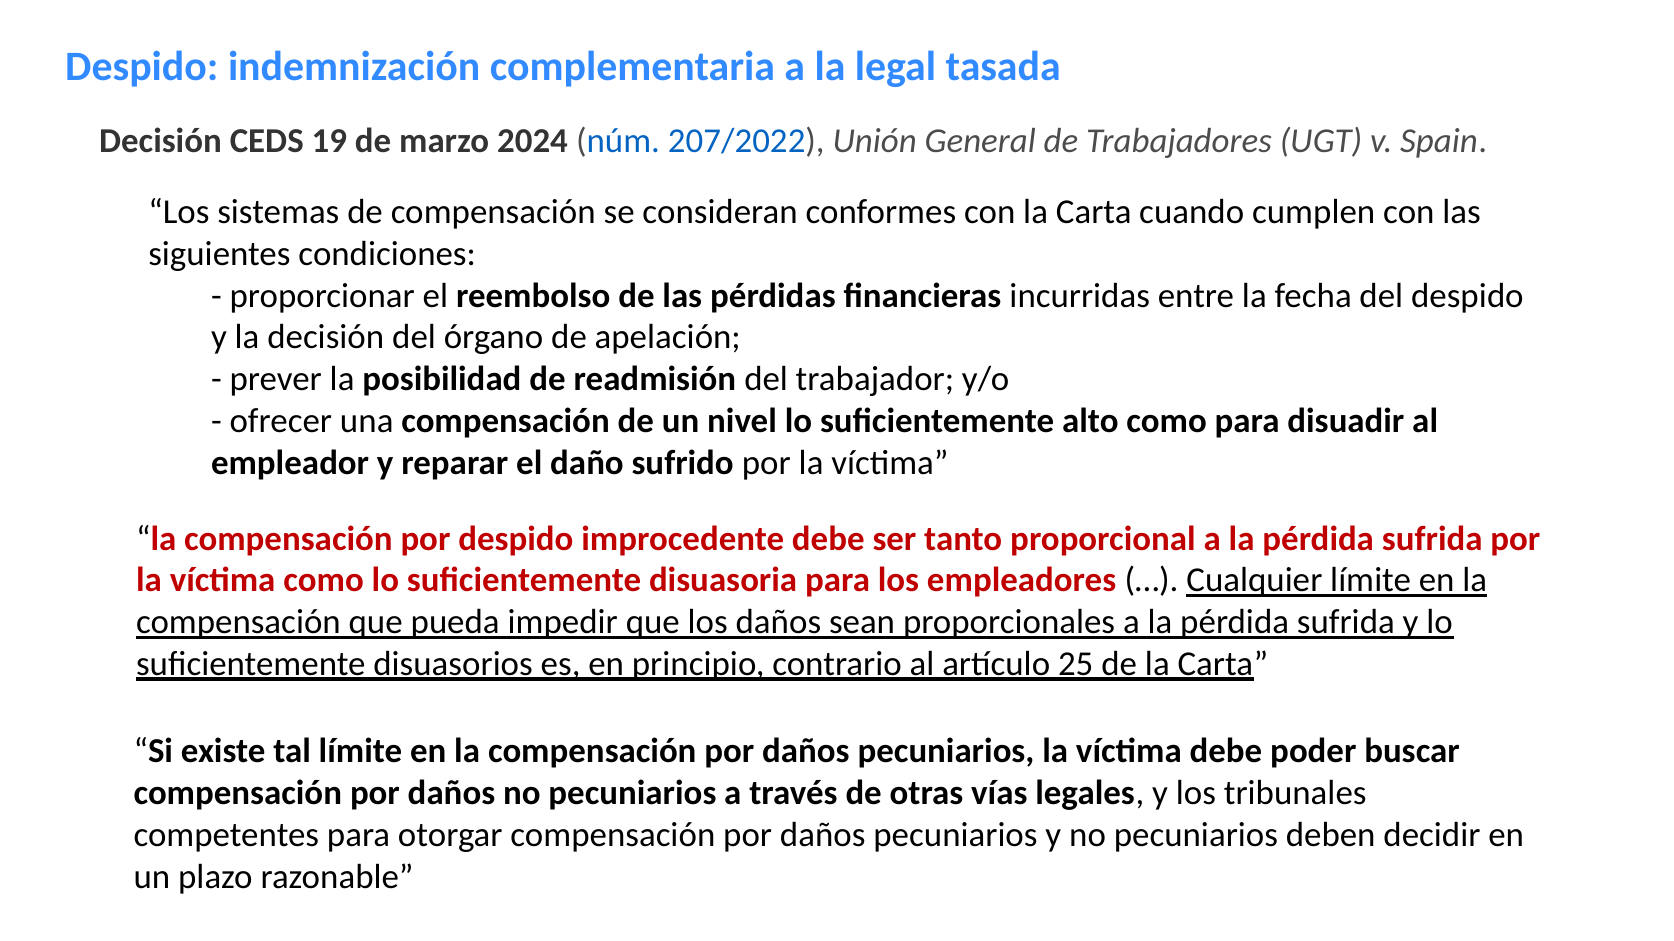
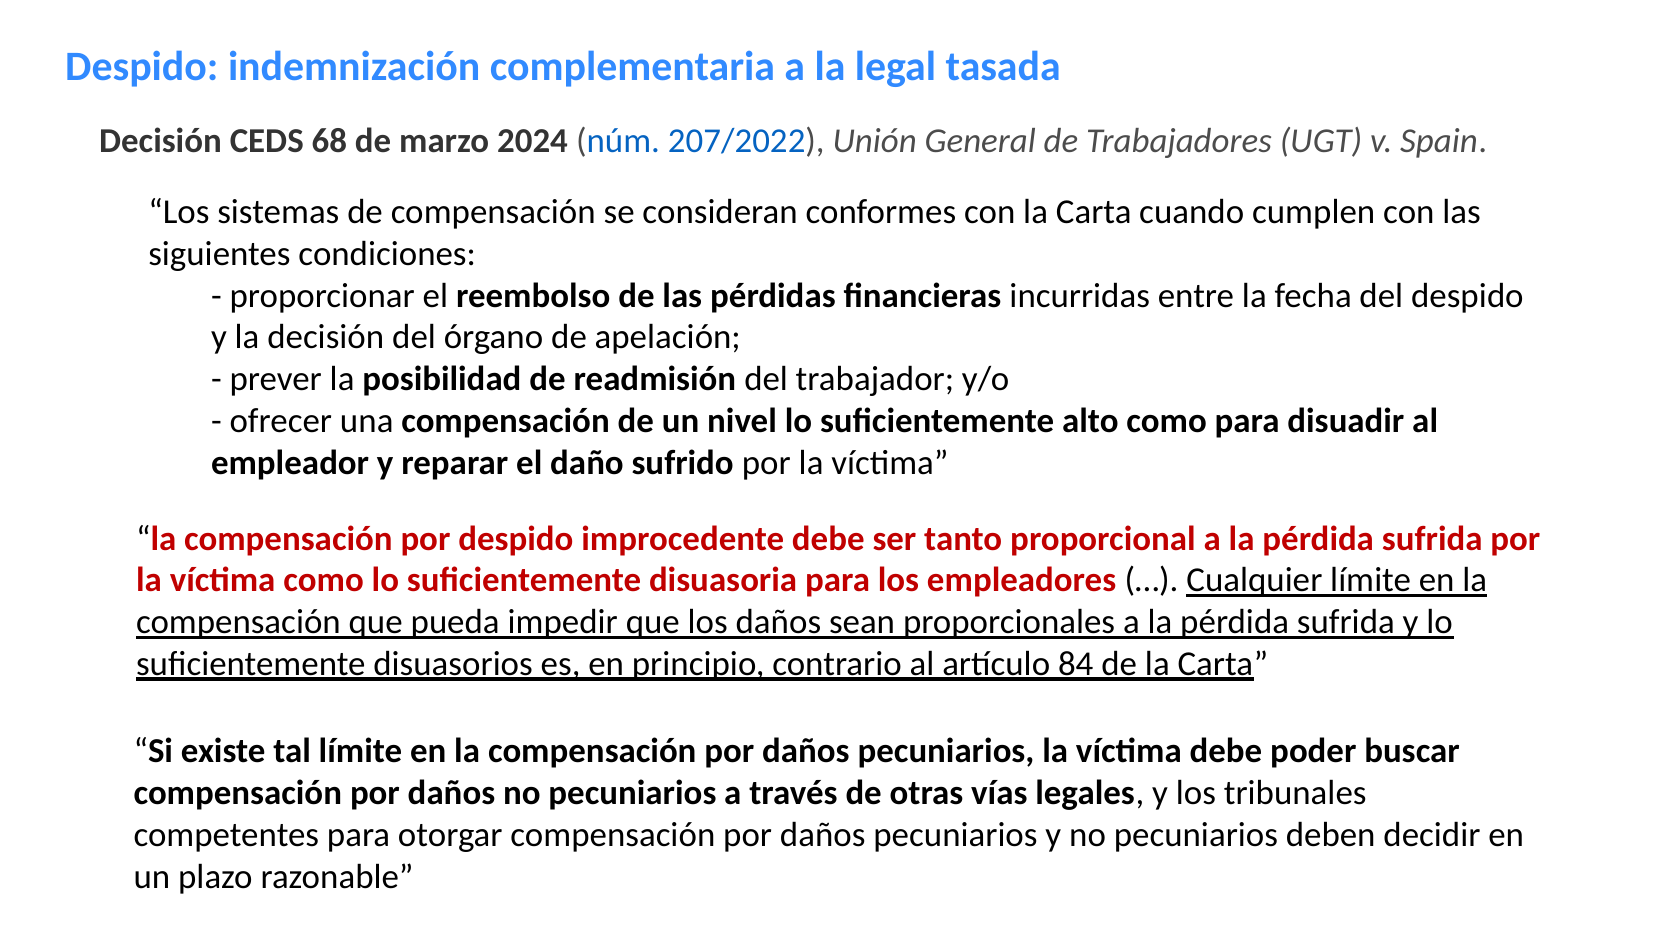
19: 19 -> 68
25: 25 -> 84
